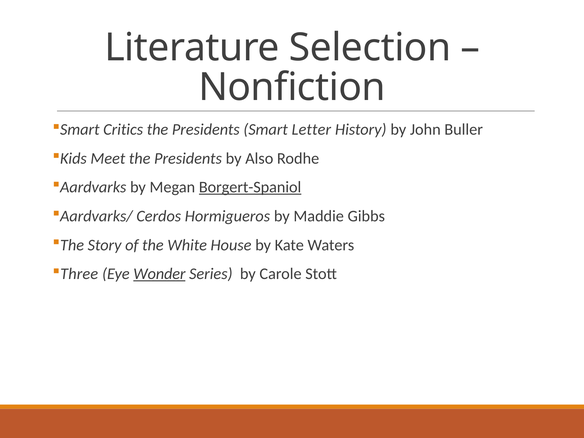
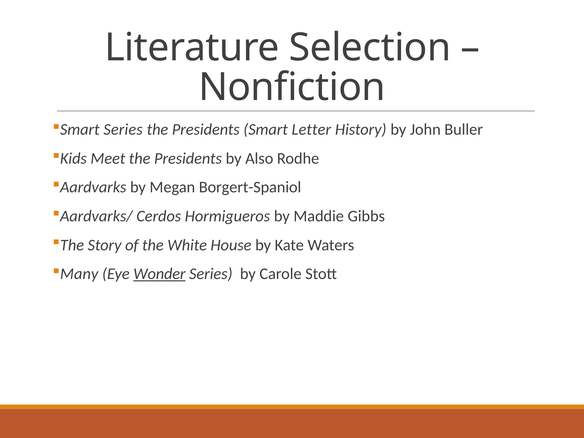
Smart Critics: Critics -> Series
Borgert-Spaniol underline: present -> none
Three: Three -> Many
